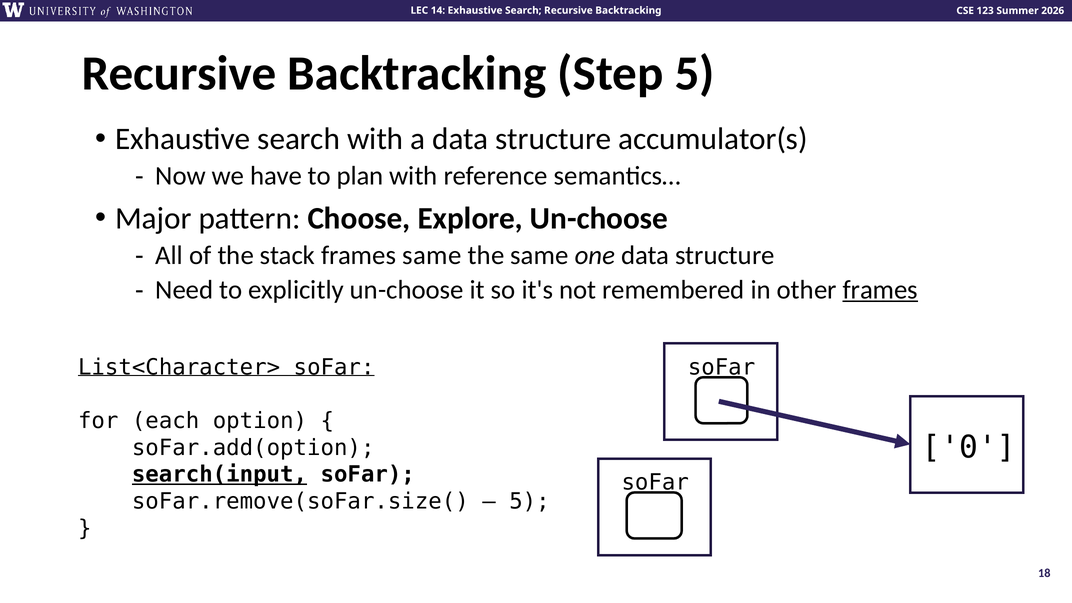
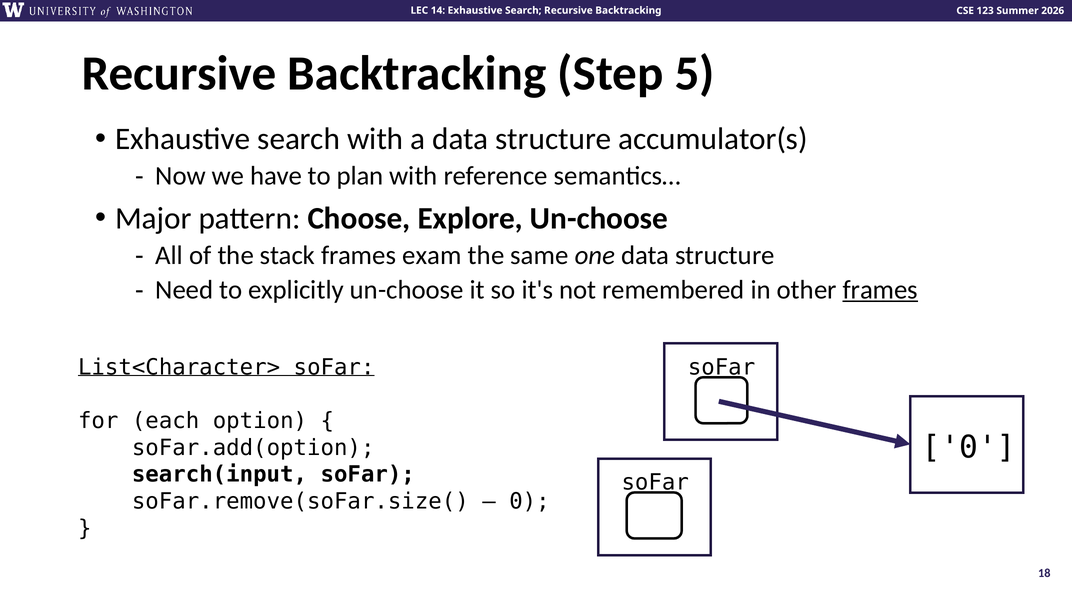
frames same: same -> exam
search(input underline: present -> none
5 at (529, 501): 5 -> 0
